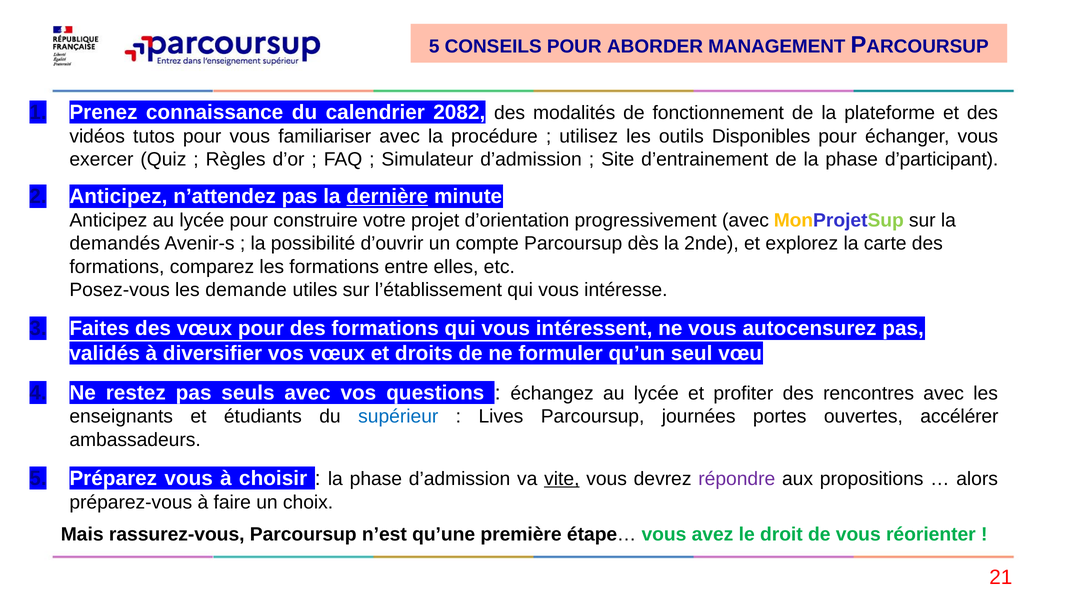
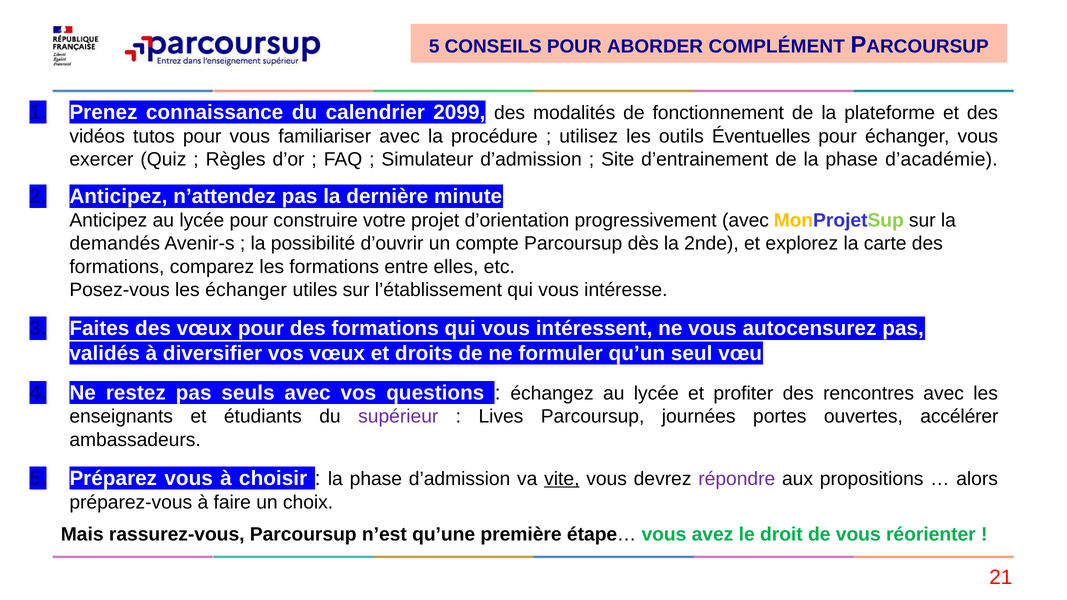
MANAGEMENT: MANAGEMENT -> COMPLÉMENT
2082: 2082 -> 2099
Disponibles: Disponibles -> Éventuelles
d’participant: d’participant -> d’académie
dernière underline: present -> none
les demande: demande -> échanger
supérieur colour: blue -> purple
